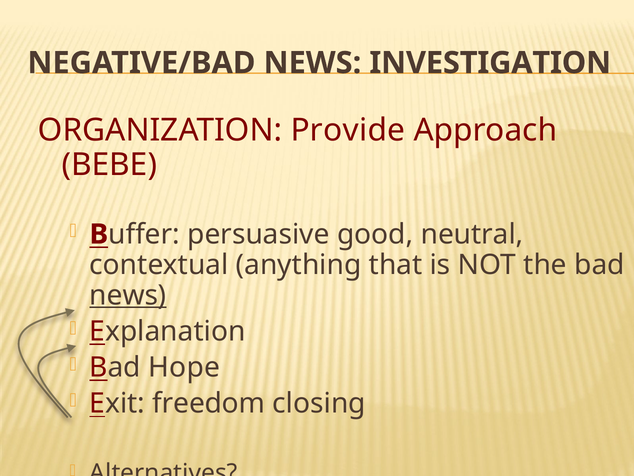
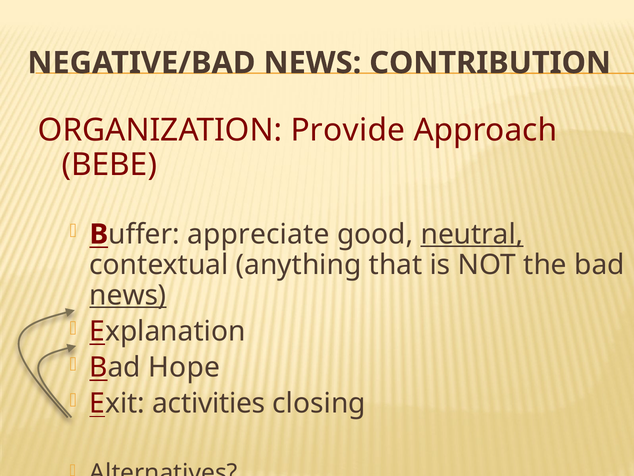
INVESTIGATION: INVESTIGATION -> CONTRIBUTION
persuasive: persuasive -> appreciate
neutral underline: none -> present
freedom: freedom -> activities
